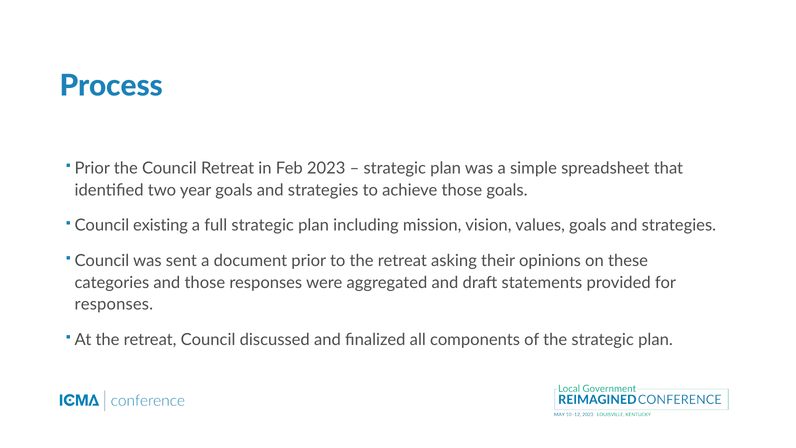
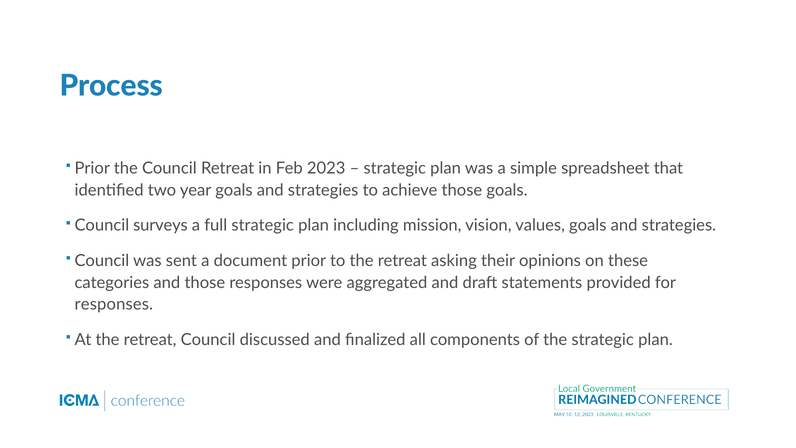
existing: existing -> surveys
